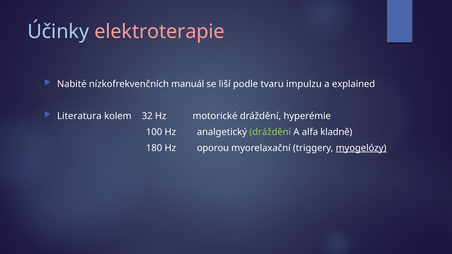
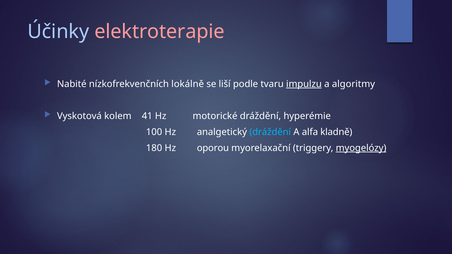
manuál: manuál -> lokálně
impulzu underline: none -> present
explained: explained -> algoritmy
Literatura: Literatura -> Vyskotová
32: 32 -> 41
dráždění at (270, 132) colour: light green -> light blue
